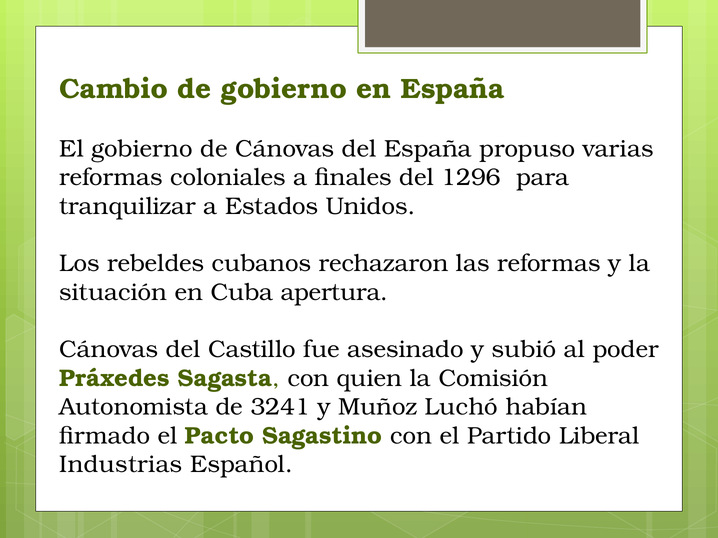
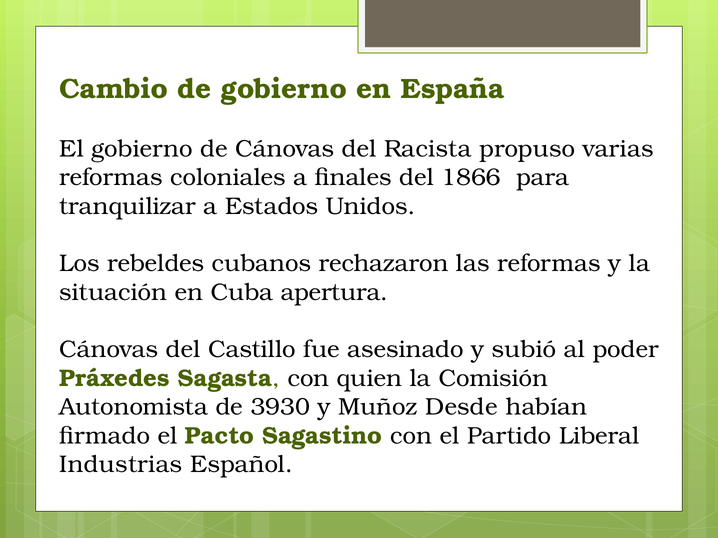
del España: España -> Racista
1296: 1296 -> 1866
3241: 3241 -> 3930
Luchó: Luchó -> Desde
